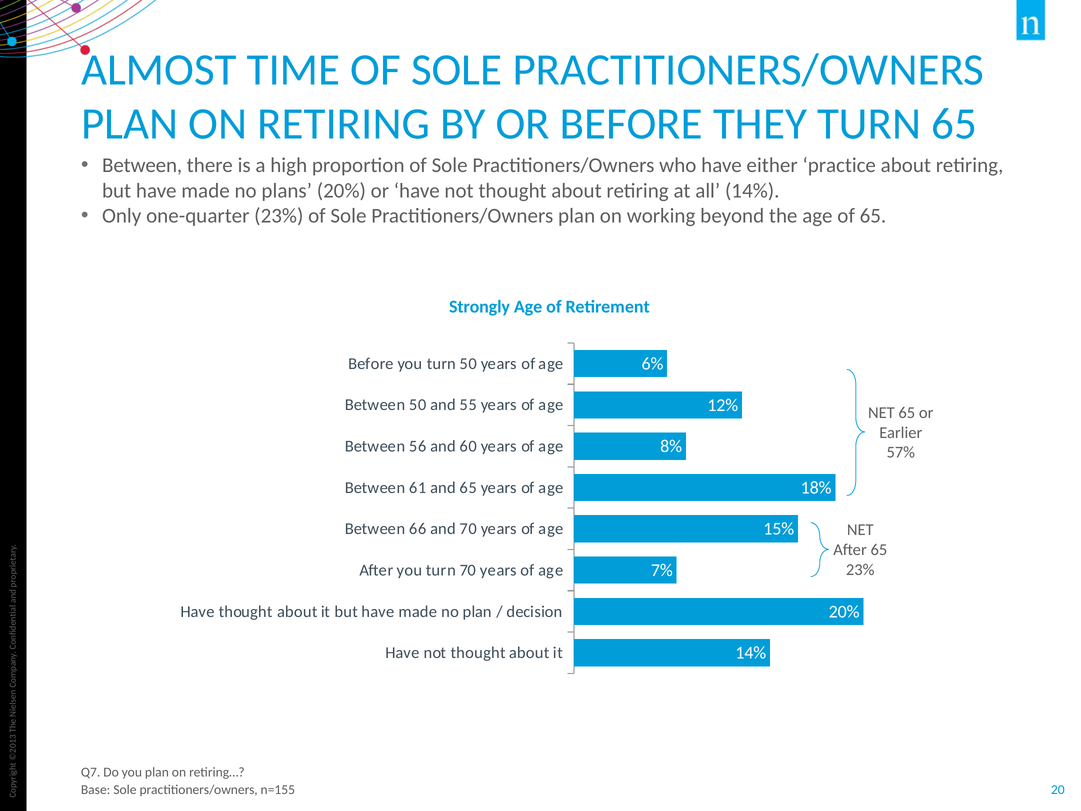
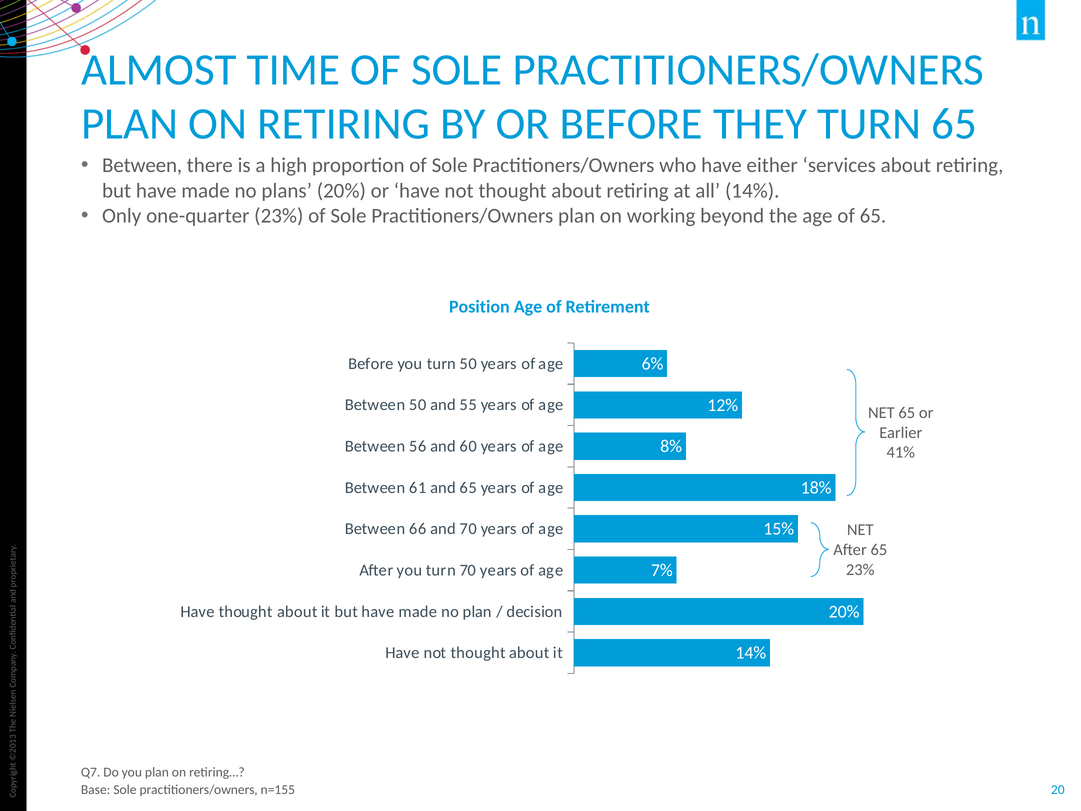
practice: practice -> services
Strongly: Strongly -> Position
57%: 57% -> 41%
